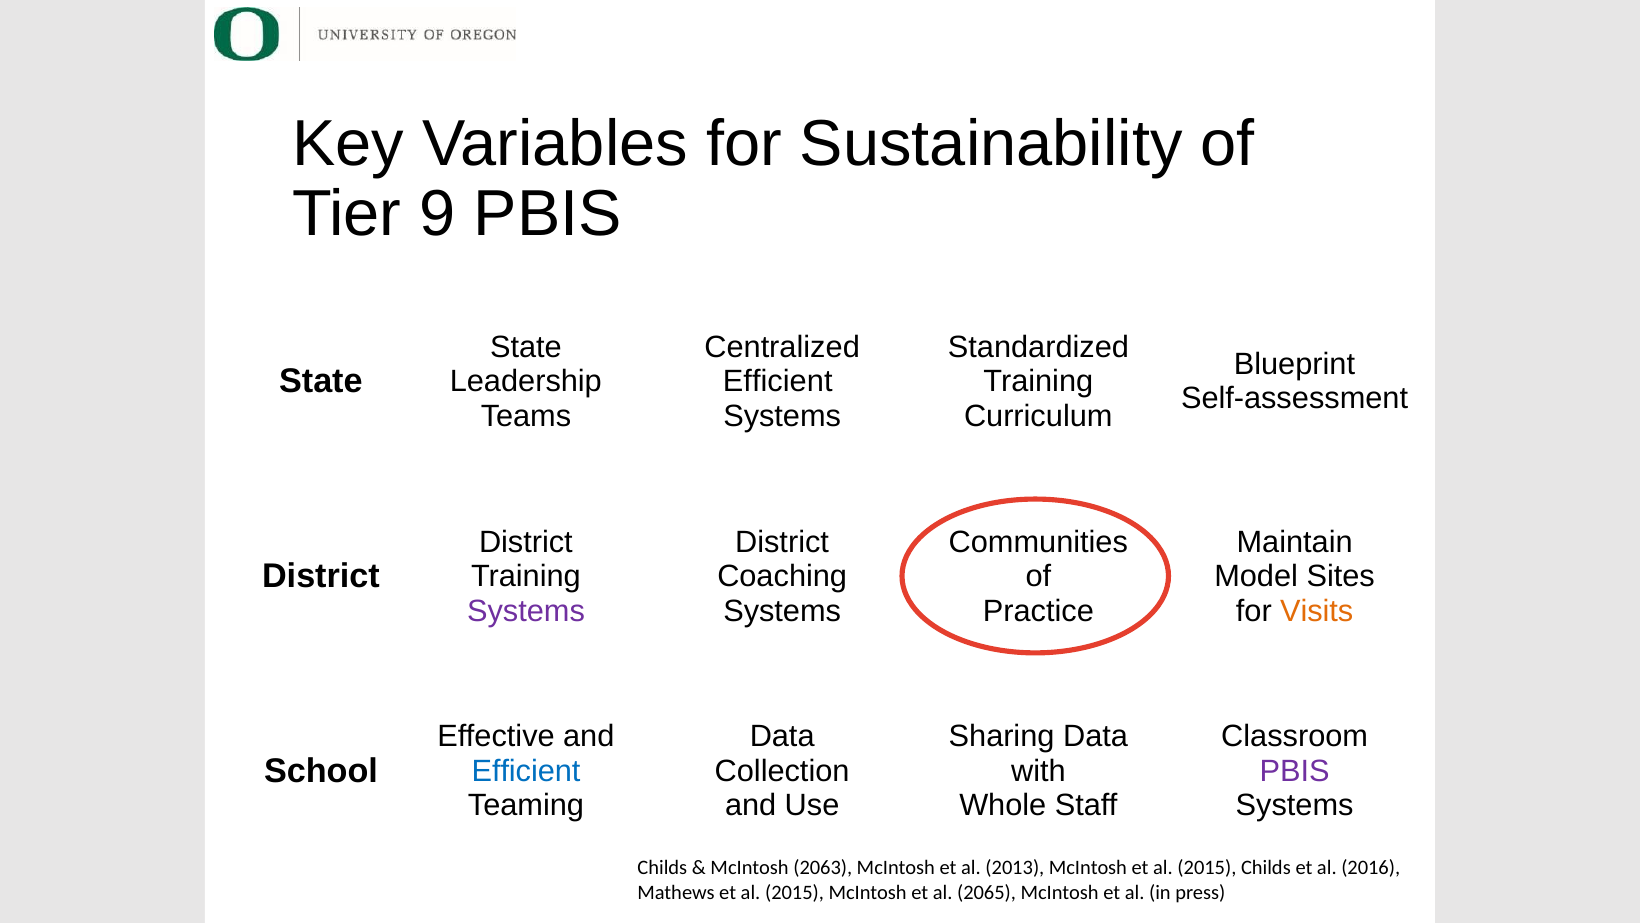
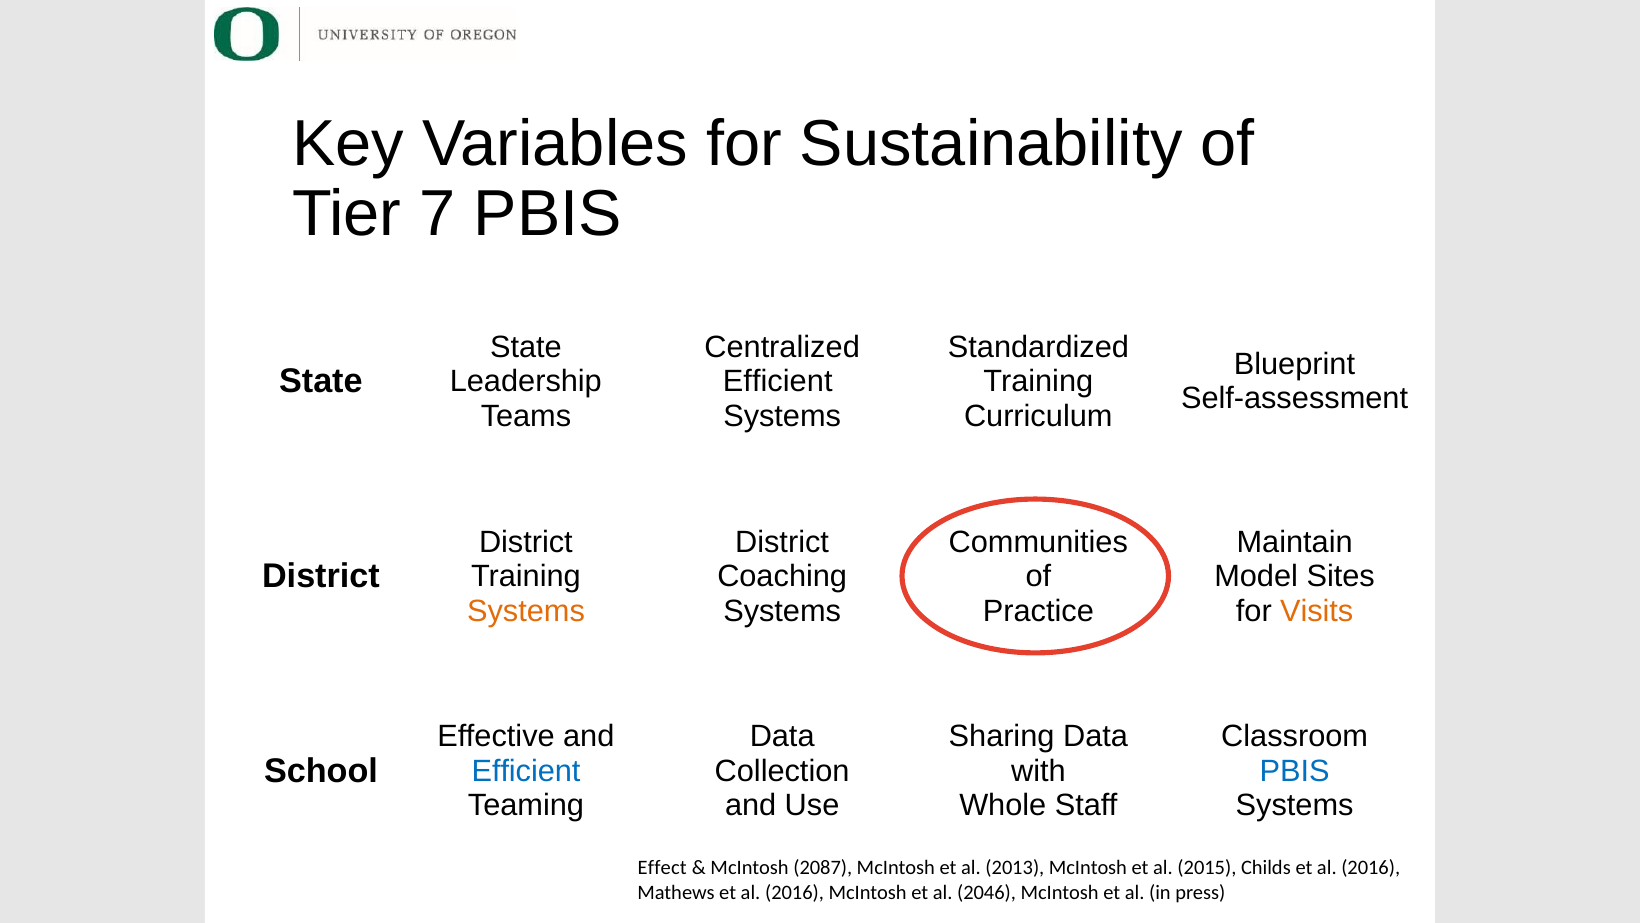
9: 9 -> 7
Systems at (526, 611) colour: purple -> orange
PBIS at (1295, 771) colour: purple -> blue
Childs at (662, 867): Childs -> Effect
2063: 2063 -> 2087
Mathews et al 2015: 2015 -> 2016
2065: 2065 -> 2046
